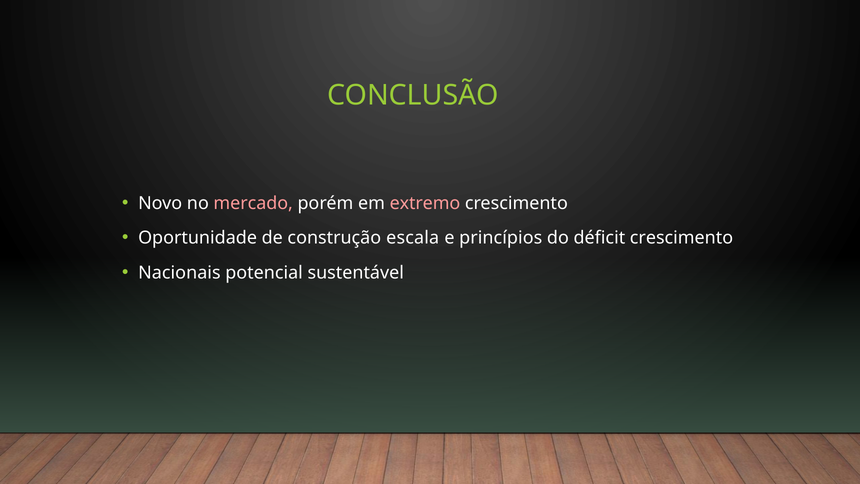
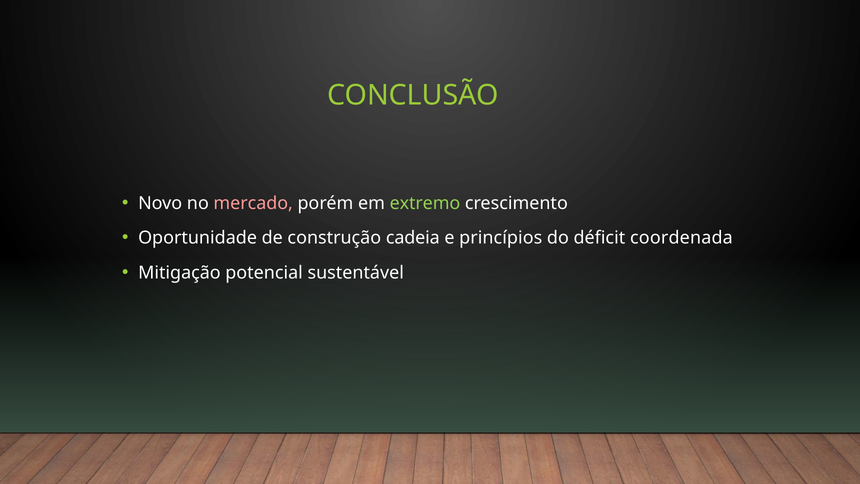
extremo colour: pink -> light green
escala: escala -> cadeia
déficit crescimento: crescimento -> coordenada
Nacionais: Nacionais -> Mitigação
